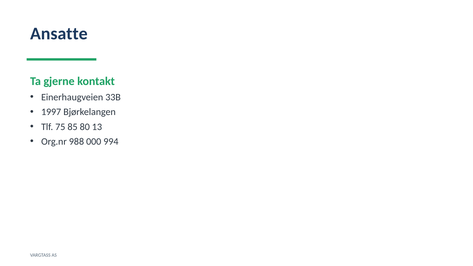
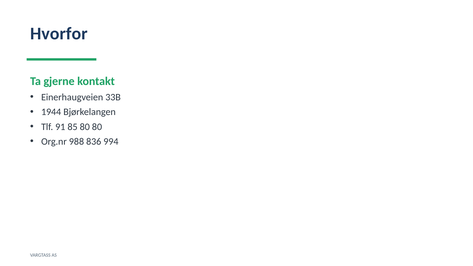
Ansatte: Ansatte -> Hvorfor
1997: 1997 -> 1944
75: 75 -> 91
80 13: 13 -> 80
000: 000 -> 836
